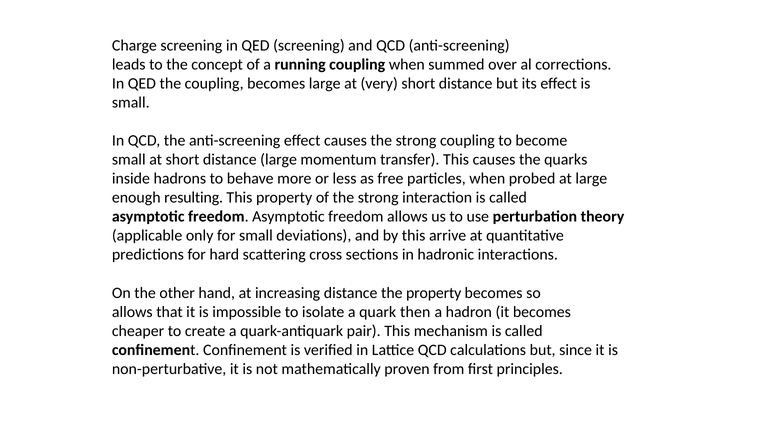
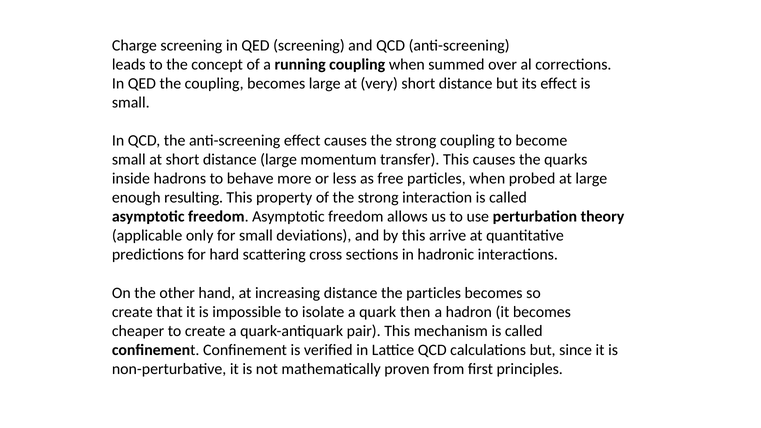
the property: property -> particles
allows at (132, 312): allows -> create
